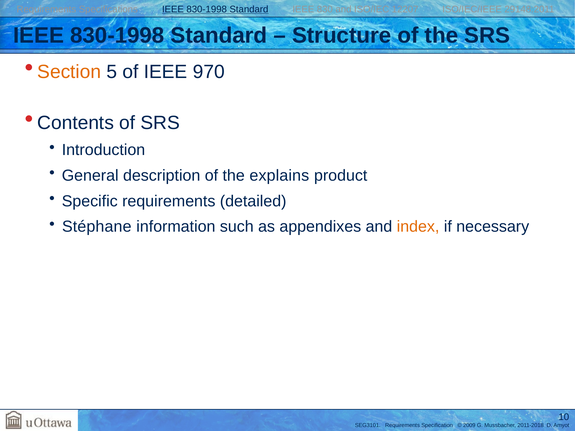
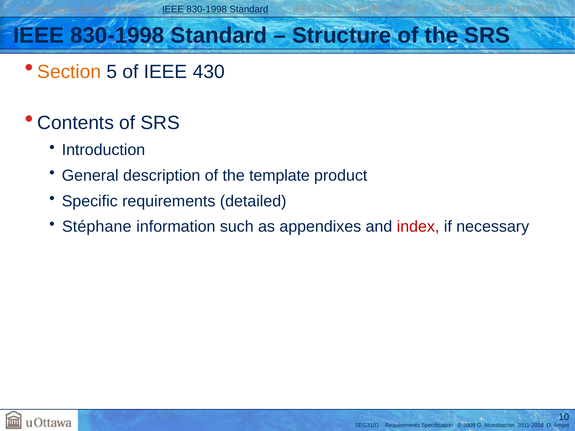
970: 970 -> 430
explains: explains -> template
index colour: orange -> red
